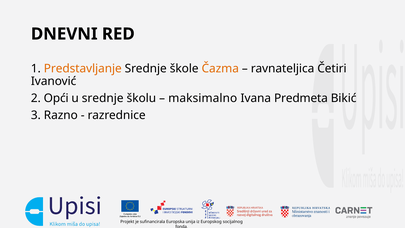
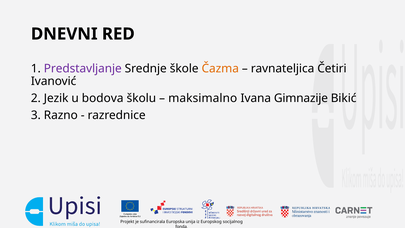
Predstavljanje colour: orange -> purple
Opći: Opći -> Jezik
u srednje: srednje -> bodova
Predmeta: Predmeta -> Gimnazije
